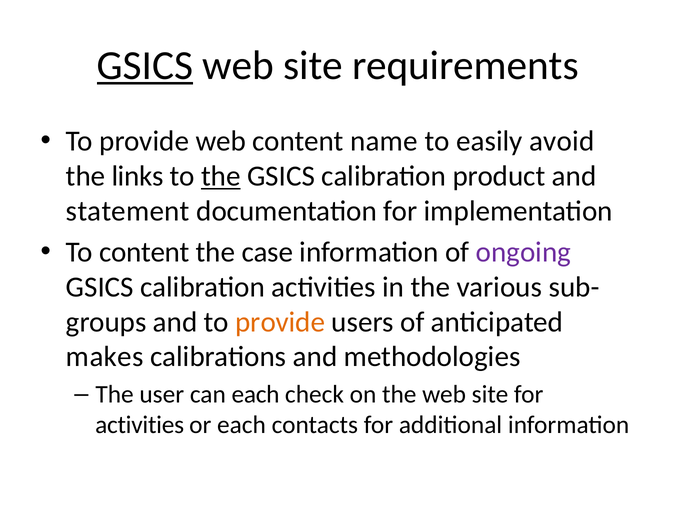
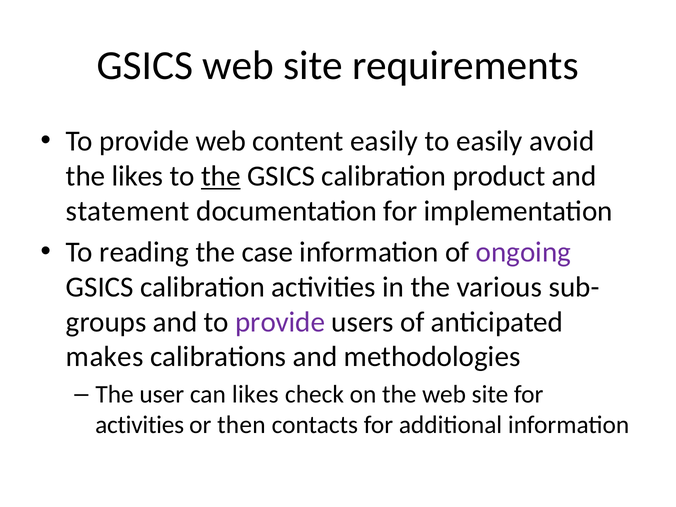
GSICS at (145, 65) underline: present -> none
content name: name -> easily
the links: links -> likes
To content: content -> reading
provide at (280, 322) colour: orange -> purple
can each: each -> likes
or each: each -> then
